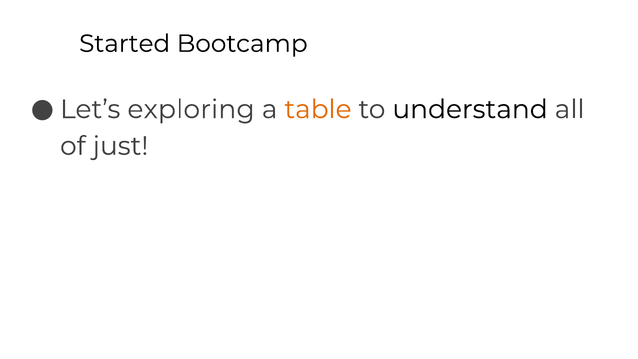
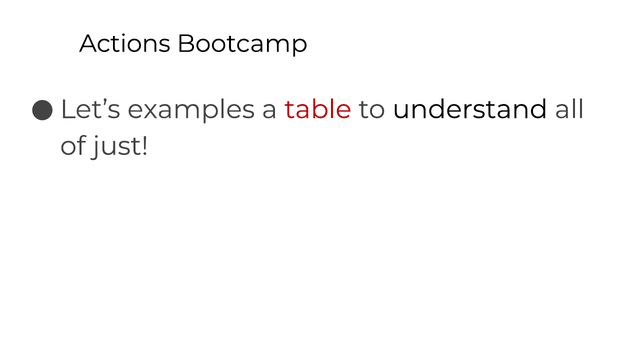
Started: Started -> Actions
exploring: exploring -> examples
table colour: orange -> red
